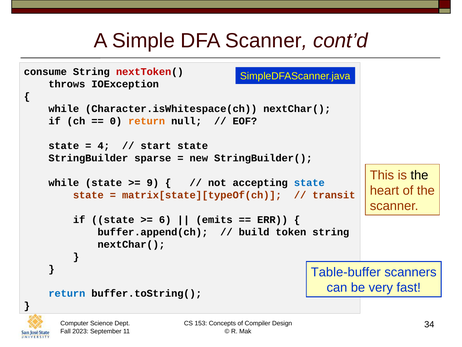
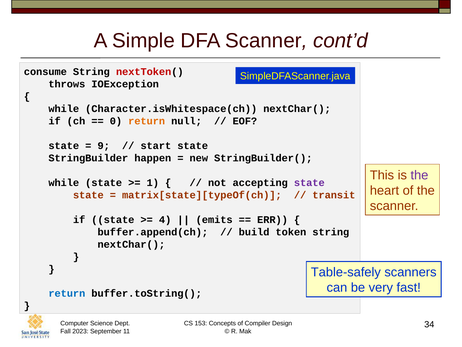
4: 4 -> 9
sparse: sparse -> happen
the at (419, 175) colour: black -> purple
9: 9 -> 1
state at (309, 182) colour: blue -> purple
6: 6 -> 4
Table-buffer: Table-buffer -> Table-safely
